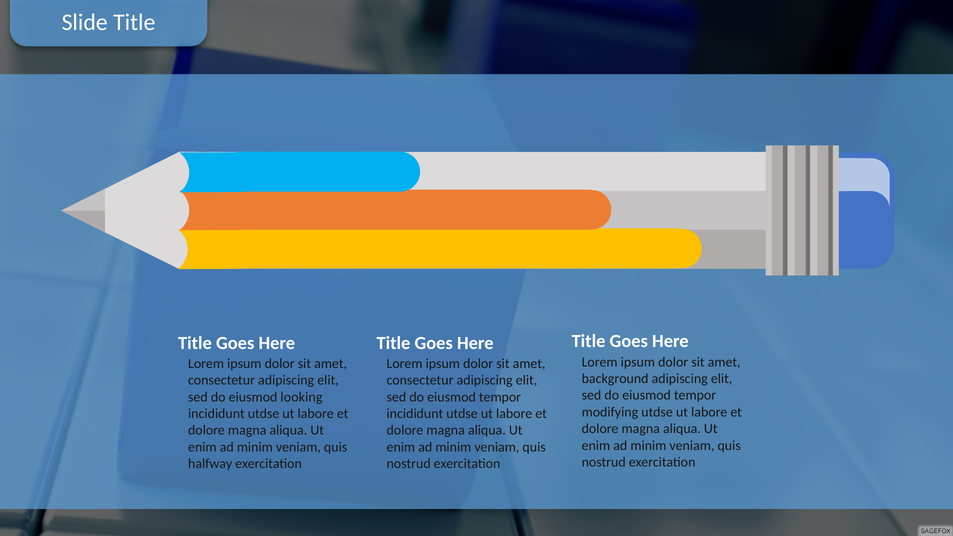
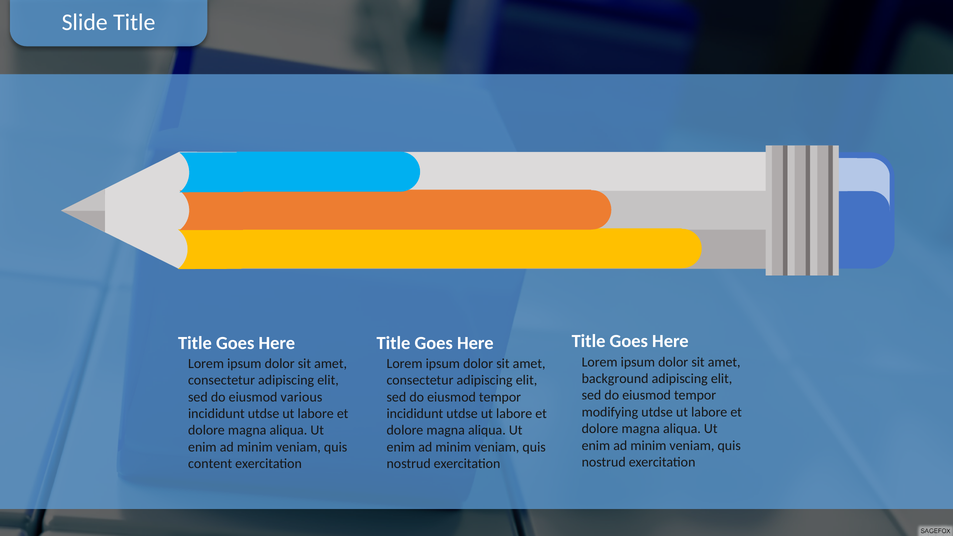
looking: looking -> various
halfway: halfway -> content
